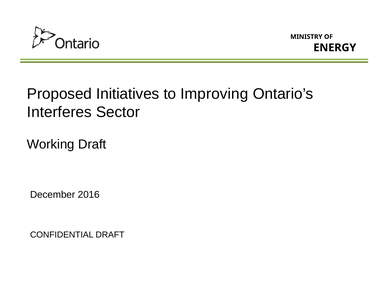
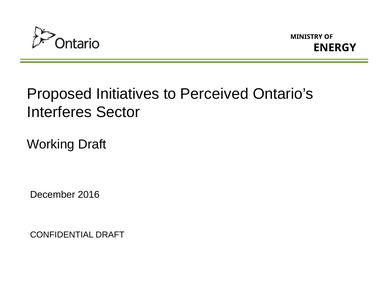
Improving: Improving -> Perceived
